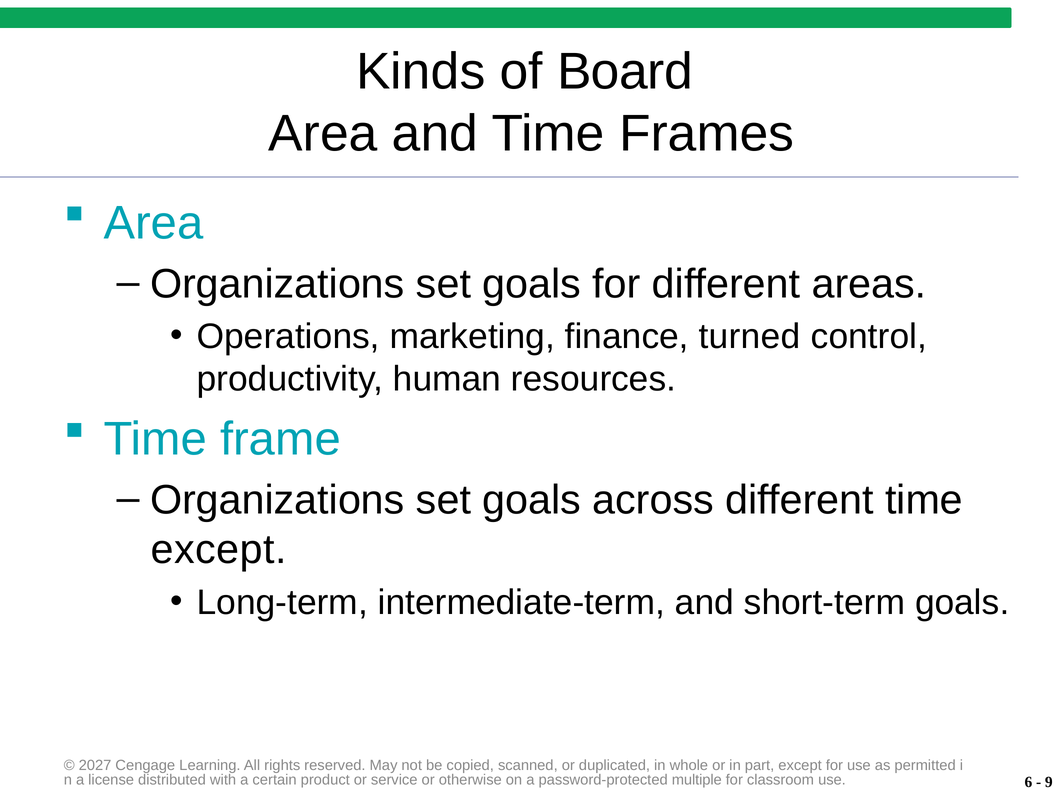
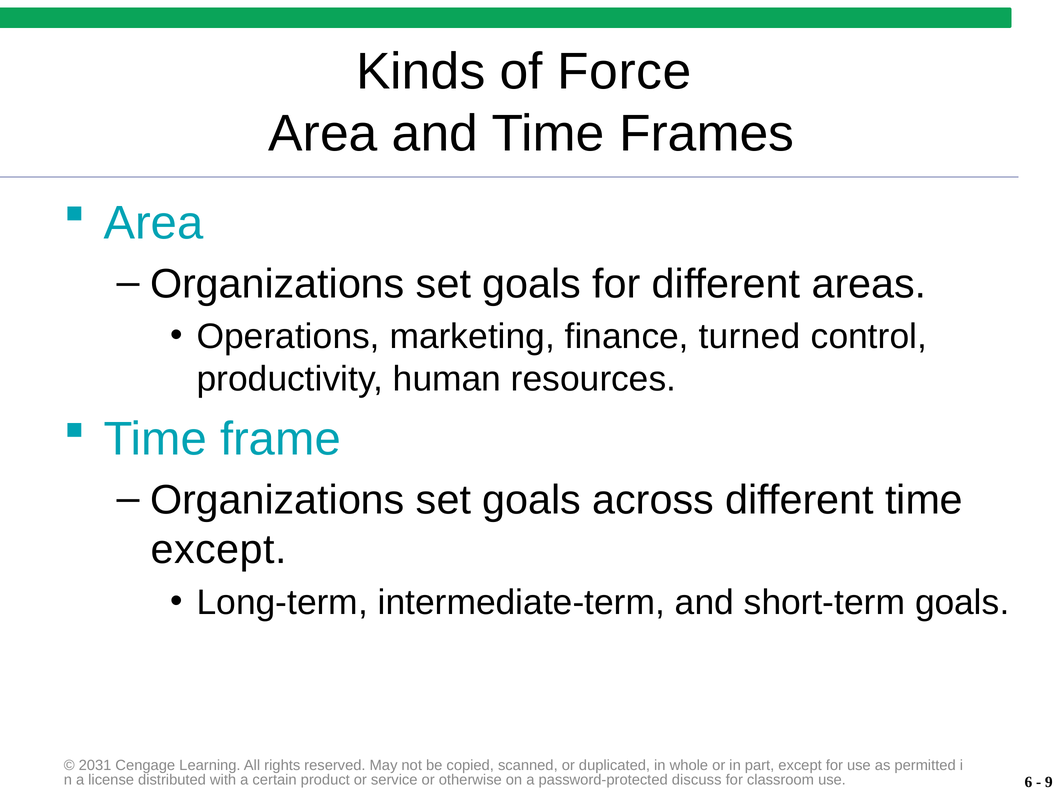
Board: Board -> Force
2027: 2027 -> 2031
multiple: multiple -> discuss
